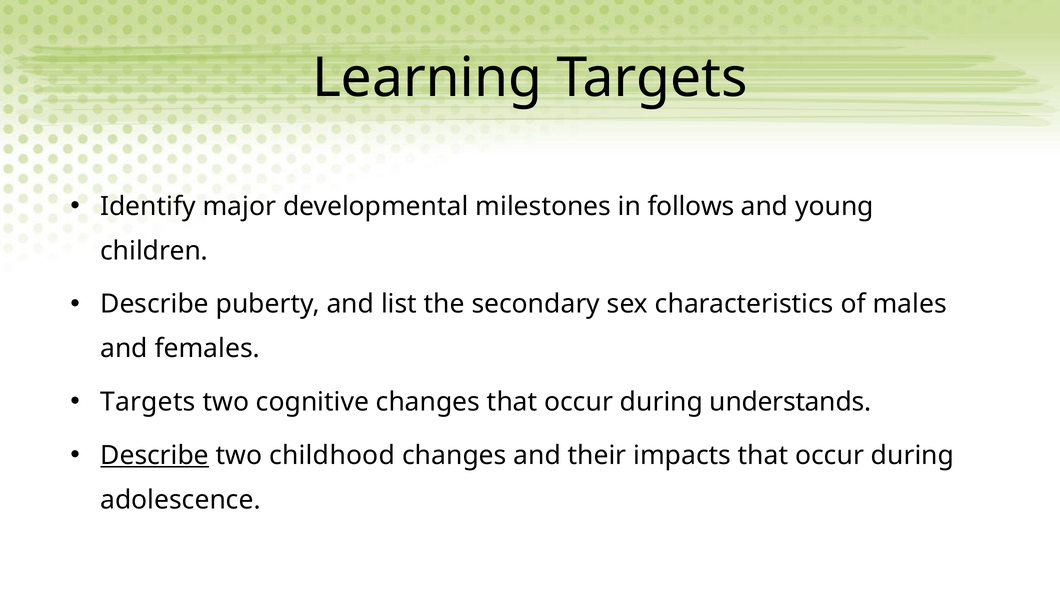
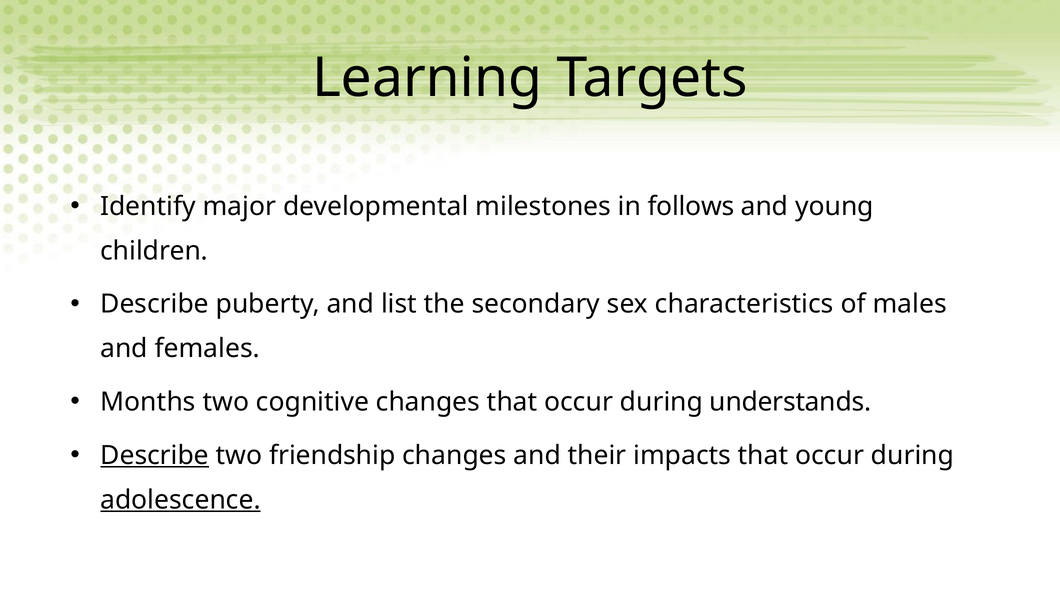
Targets at (148, 402): Targets -> Months
childhood: childhood -> friendship
adolescence underline: none -> present
